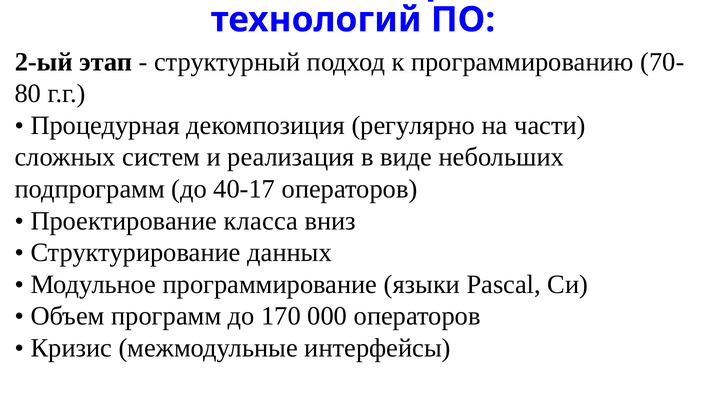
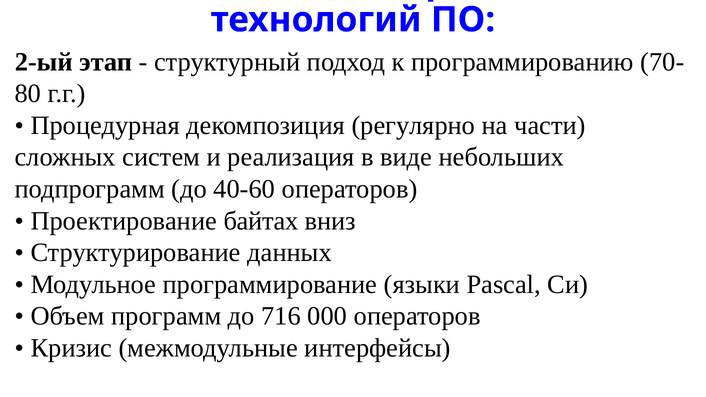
40-17: 40-17 -> 40-60
класса: класса -> байтах
170: 170 -> 716
